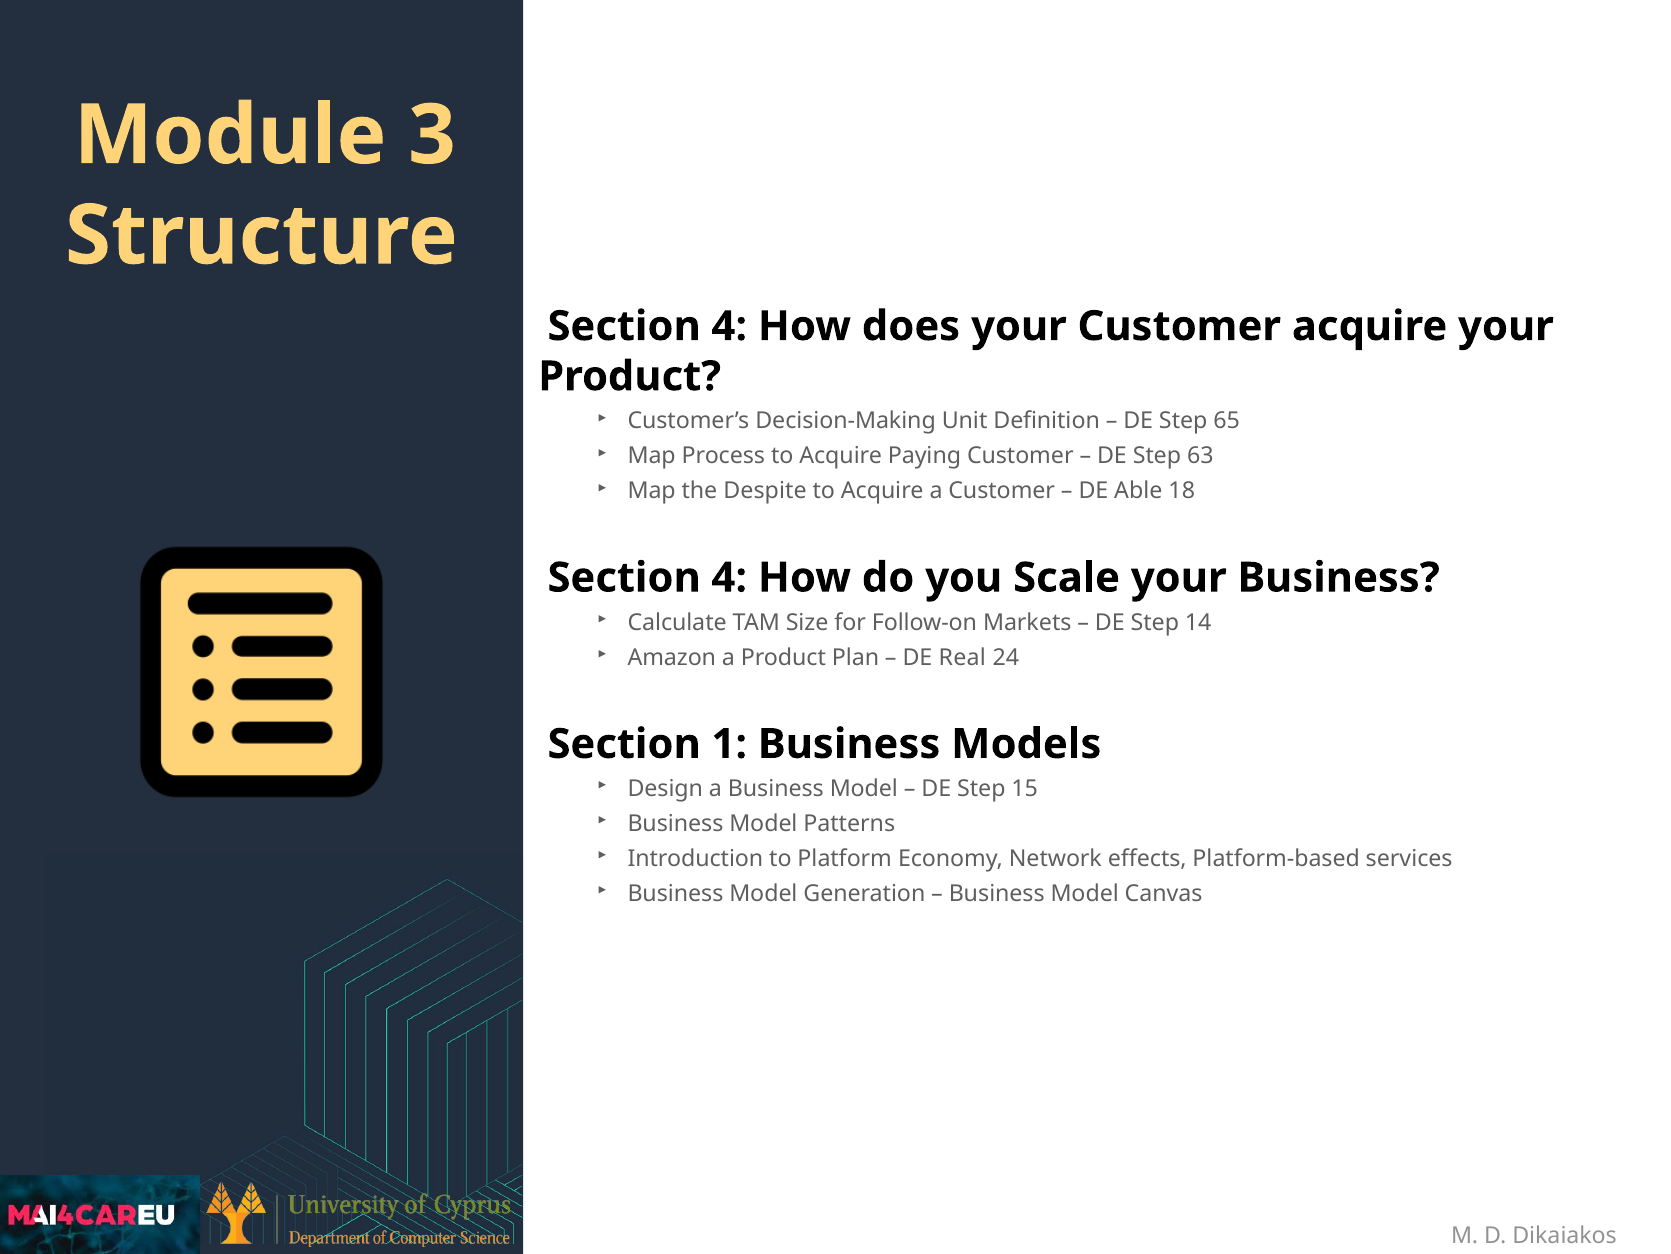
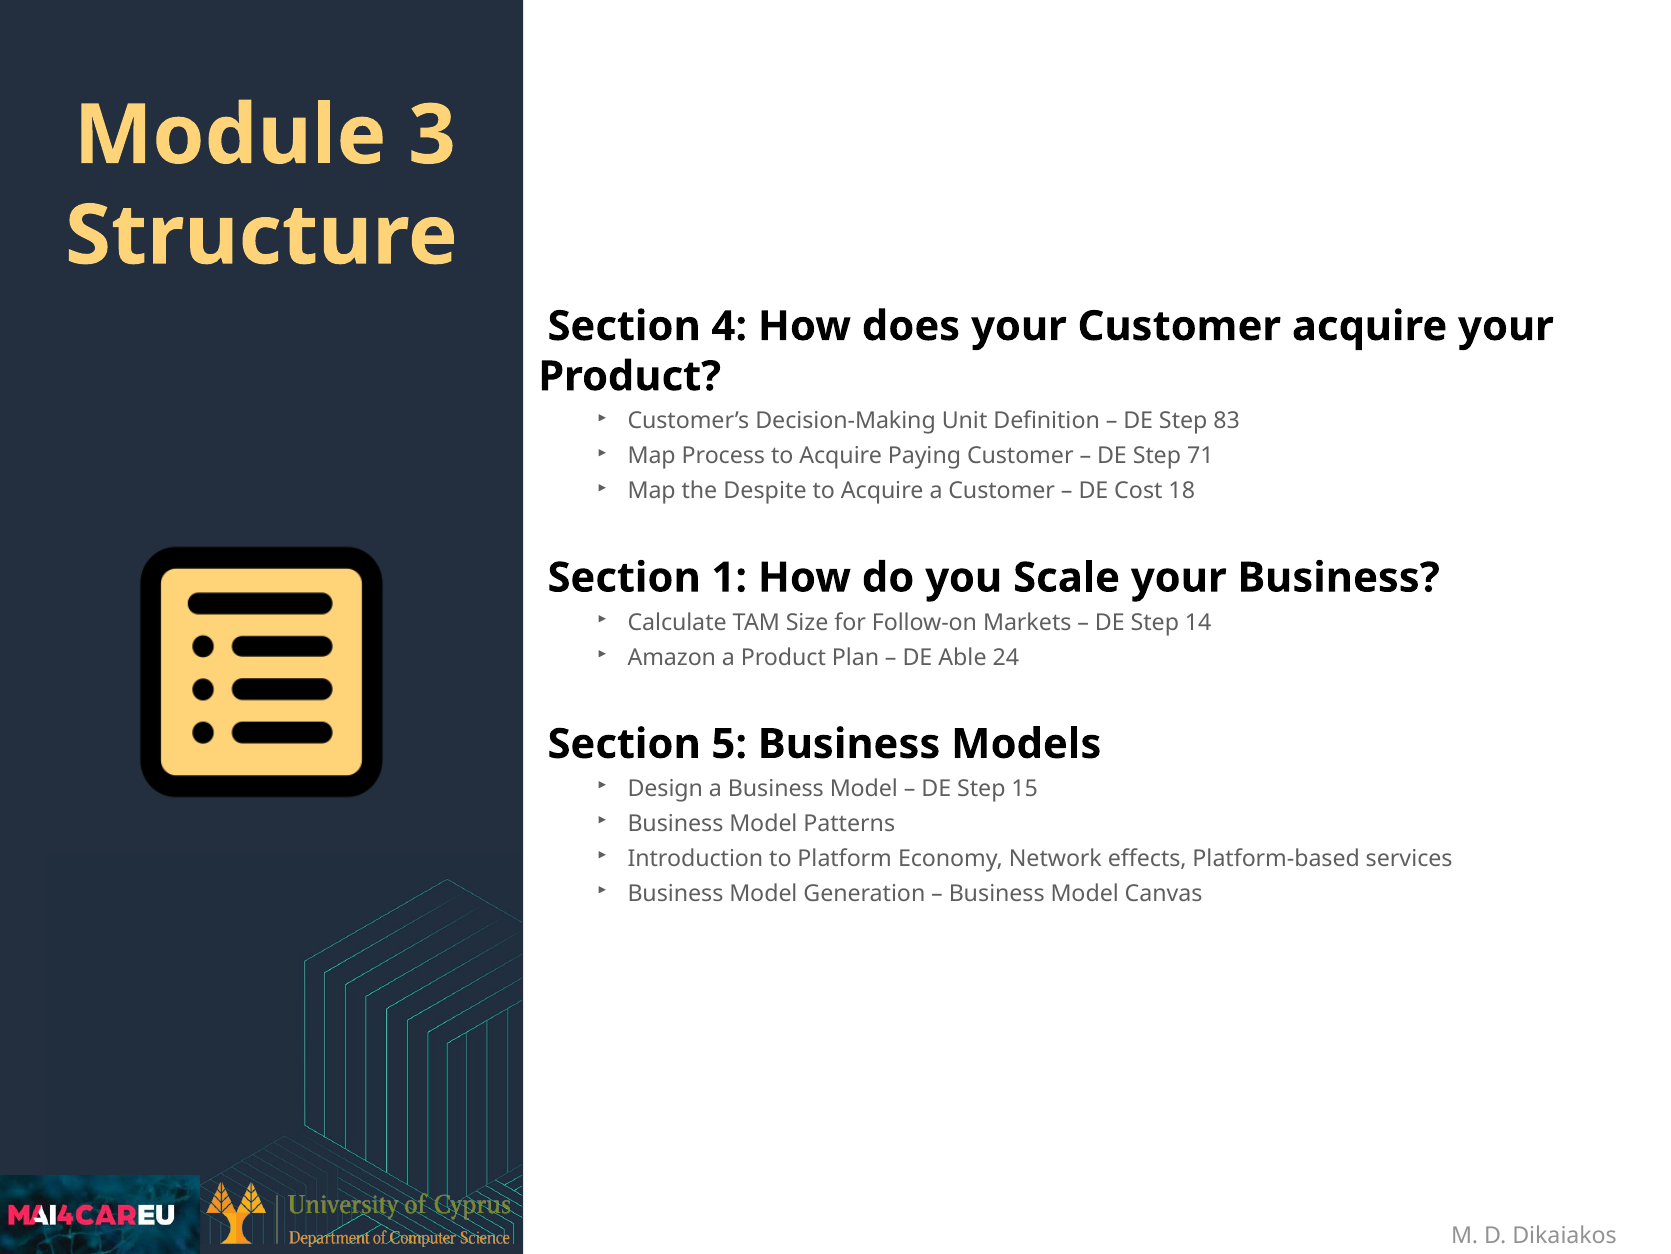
65: 65 -> 83
63: 63 -> 71
Able: Able -> Cost
4 at (729, 577): 4 -> 1
Real: Real -> Able
1: 1 -> 5
